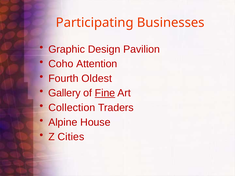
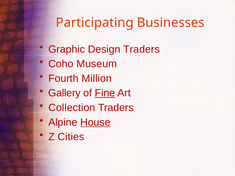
Design Pavilion: Pavilion -> Traders
Attention: Attention -> Museum
Oldest: Oldest -> Million
House underline: none -> present
